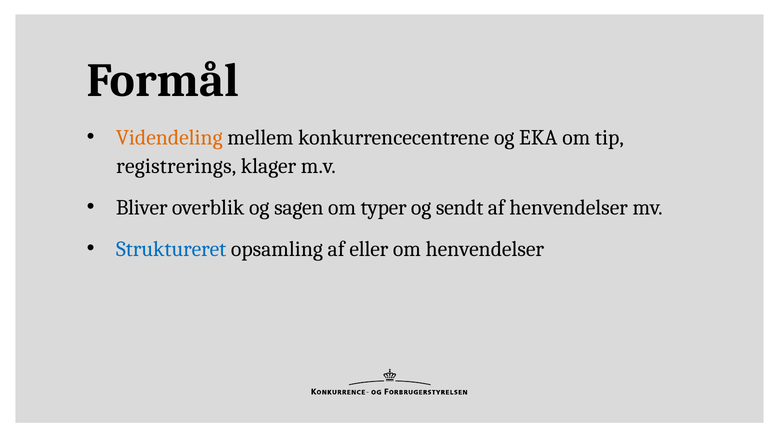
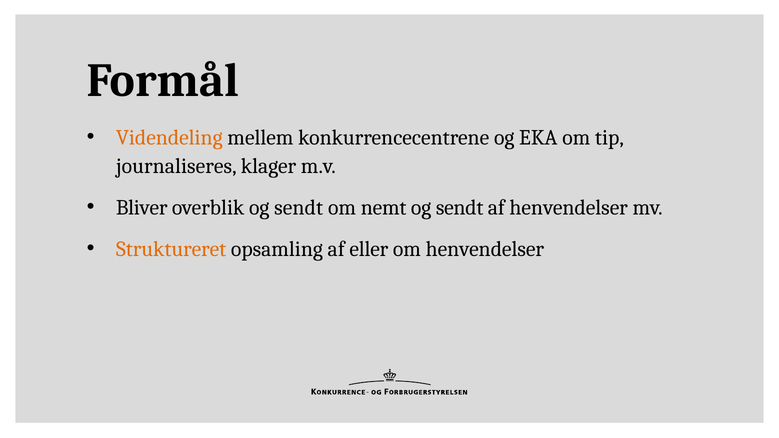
registrerings: registrerings -> journaliseres
overblik og sagen: sagen -> sendt
typer: typer -> nemt
Struktureret colour: blue -> orange
